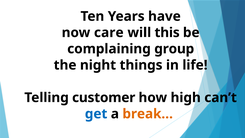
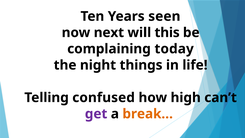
have: have -> seen
care: care -> next
group: group -> today
customer: customer -> confused
get colour: blue -> purple
